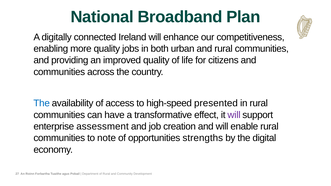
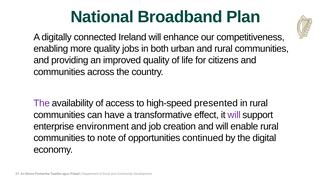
The at (42, 103) colour: blue -> purple
assessment: assessment -> environment
strengths: strengths -> continued
